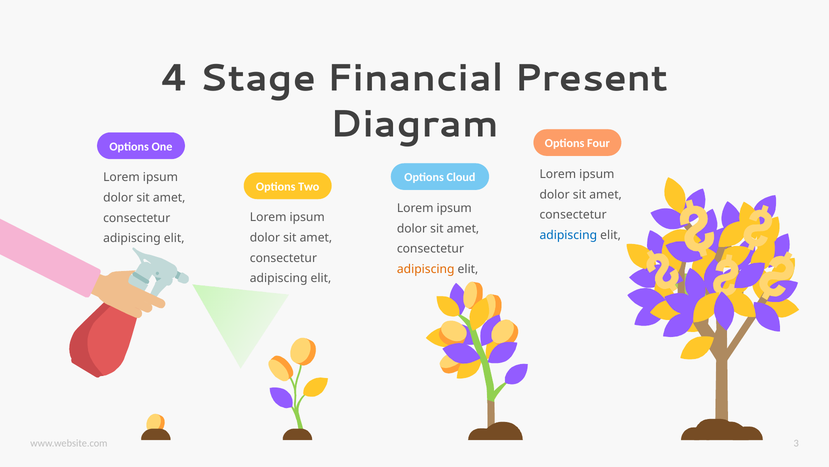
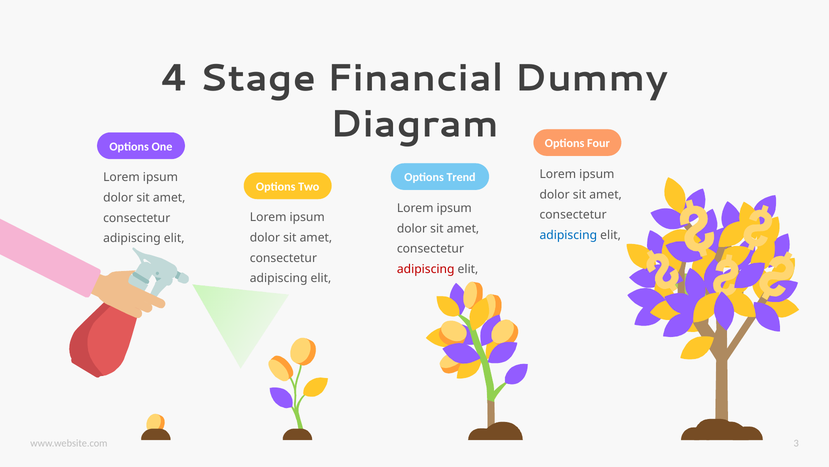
Present: Present -> Dummy
Cloud: Cloud -> Trend
adipiscing at (426, 269) colour: orange -> red
